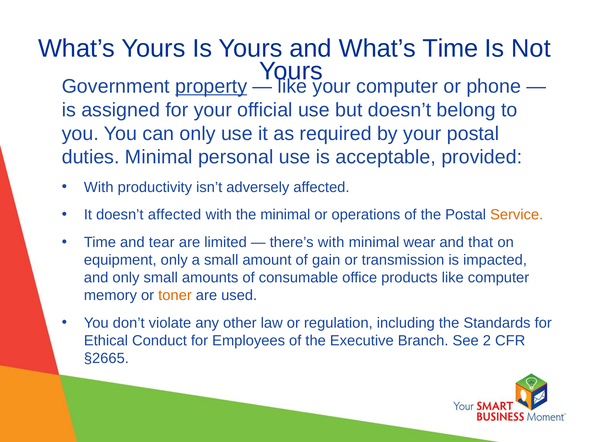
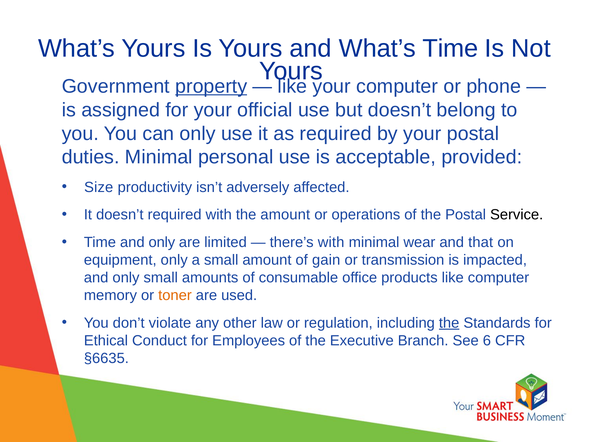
With at (99, 187): With -> Size
doesn’t affected: affected -> required
the minimal: minimal -> amount
Service colour: orange -> black
Time and tear: tear -> only
the at (449, 323) underline: none -> present
2: 2 -> 6
§2665: §2665 -> §6635
